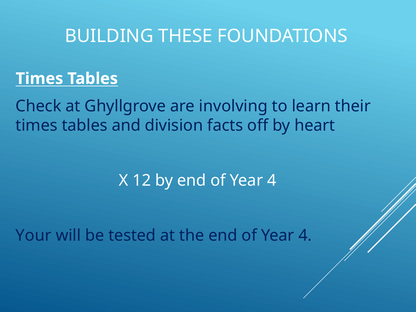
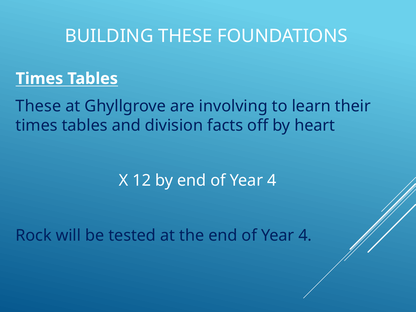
Check at (38, 106): Check -> These
Your: Your -> Rock
